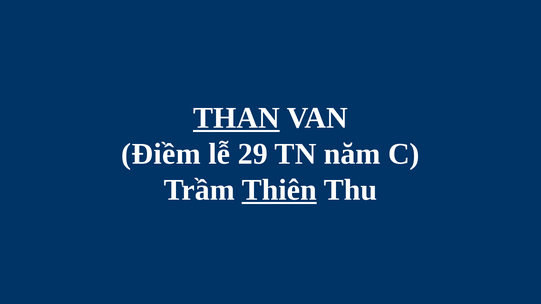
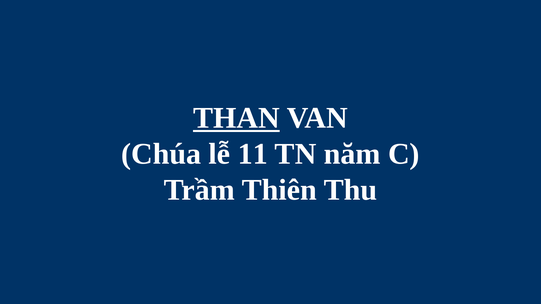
Điềm: Điềm -> Chúa
29: 29 -> 11
Thiên underline: present -> none
